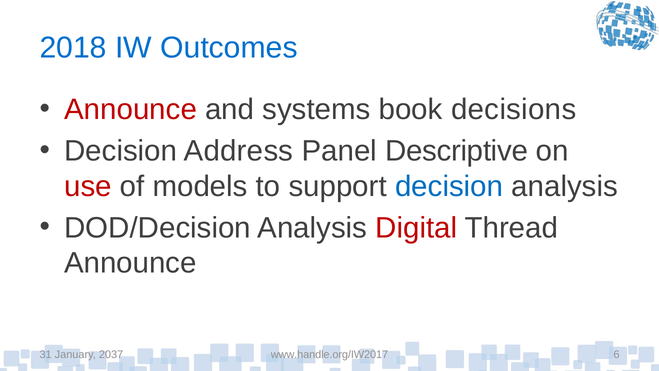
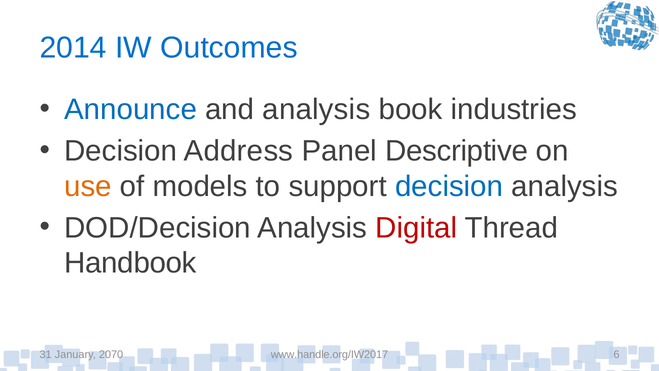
2018: 2018 -> 2014
Announce at (131, 110) colour: red -> blue
and systems: systems -> analysis
decisions: decisions -> industries
use colour: red -> orange
Announce at (130, 263): Announce -> Handbook
2037: 2037 -> 2070
